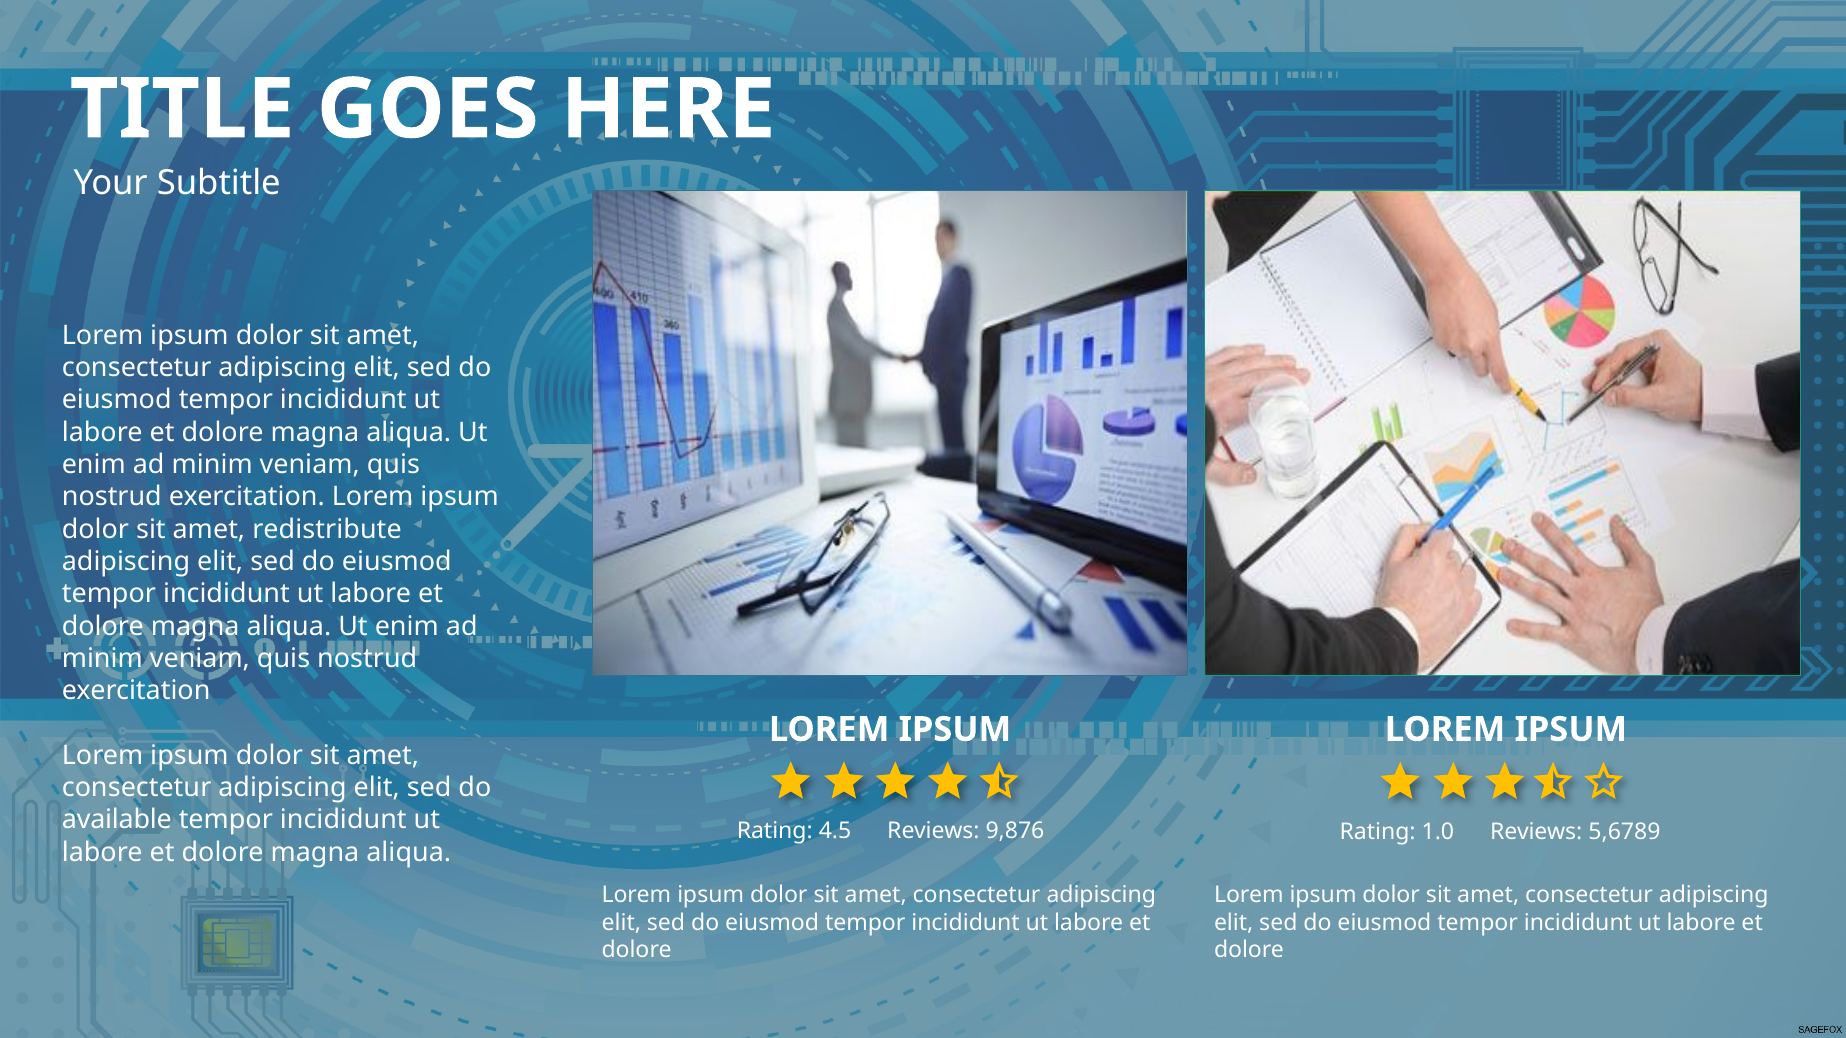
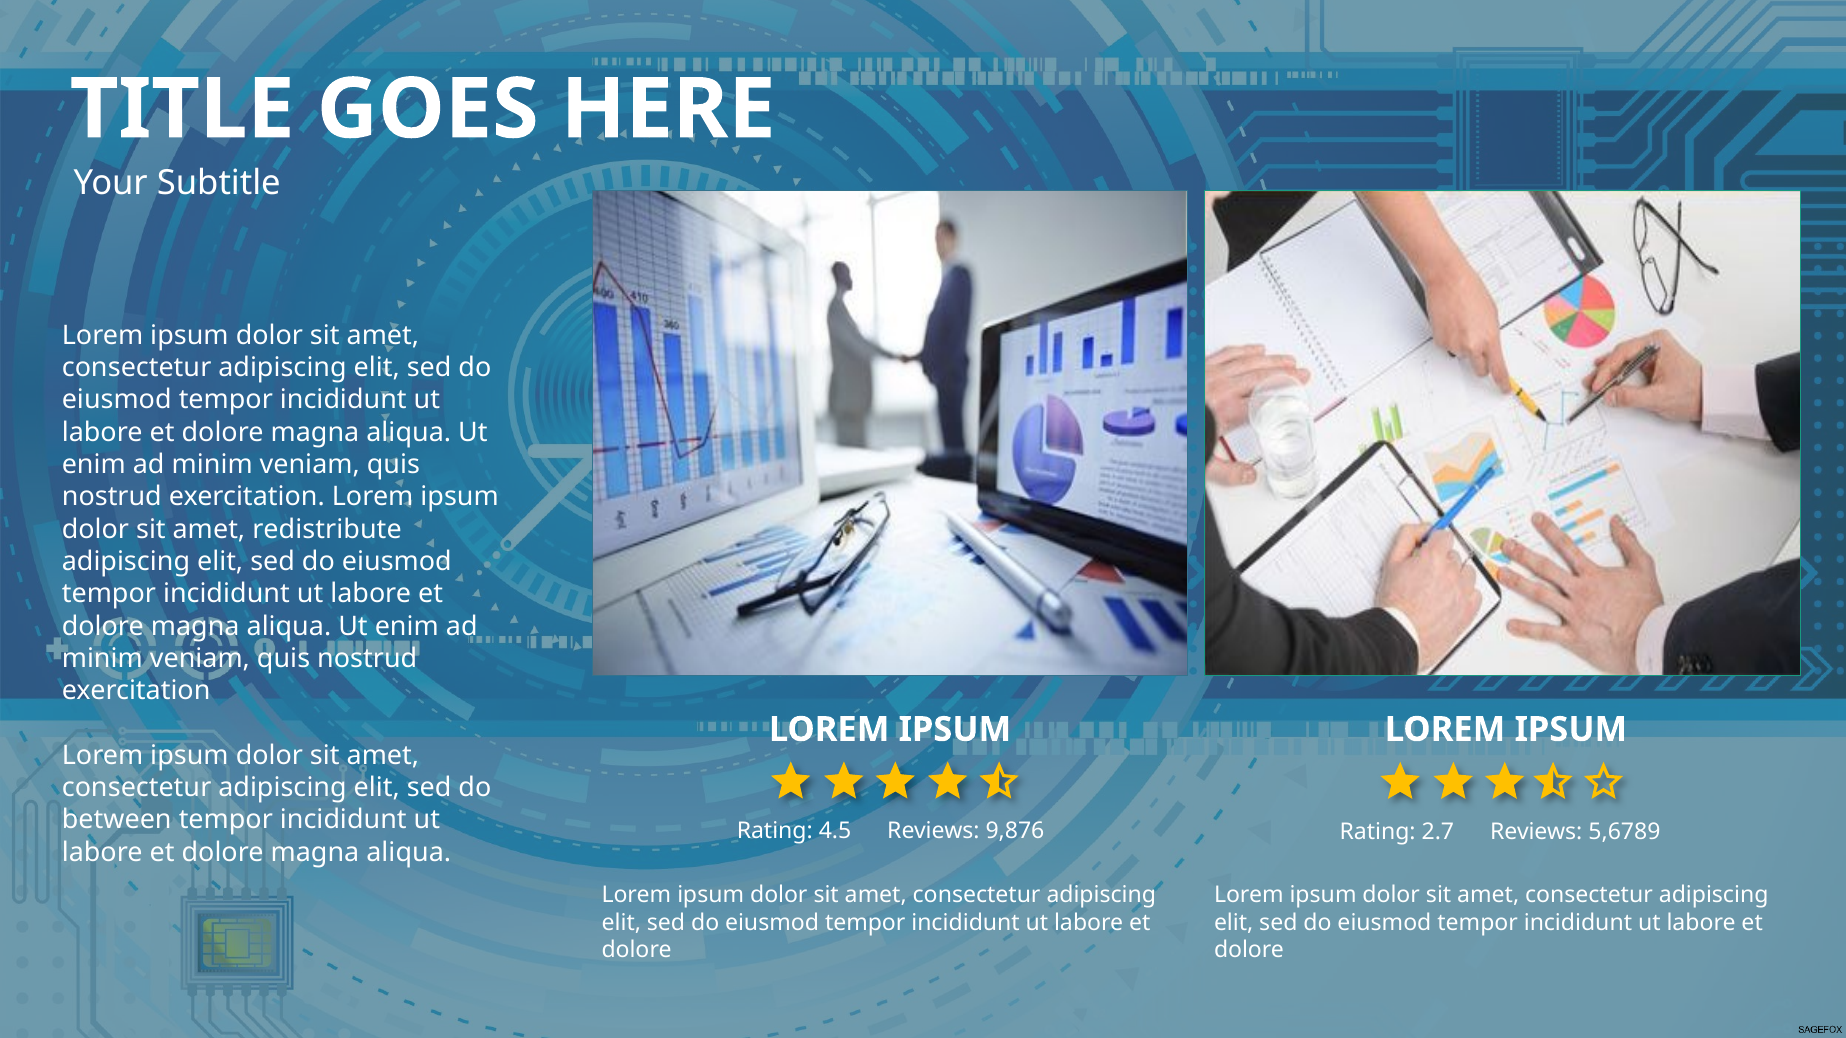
available: available -> between
1.0: 1.0 -> 2.7
